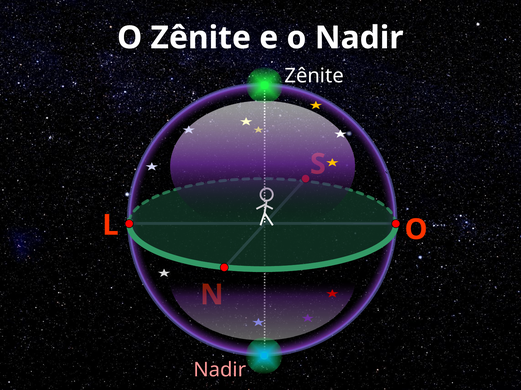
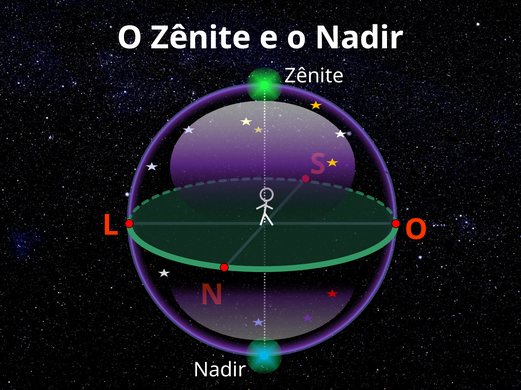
Nadir at (220, 370) colour: pink -> white
